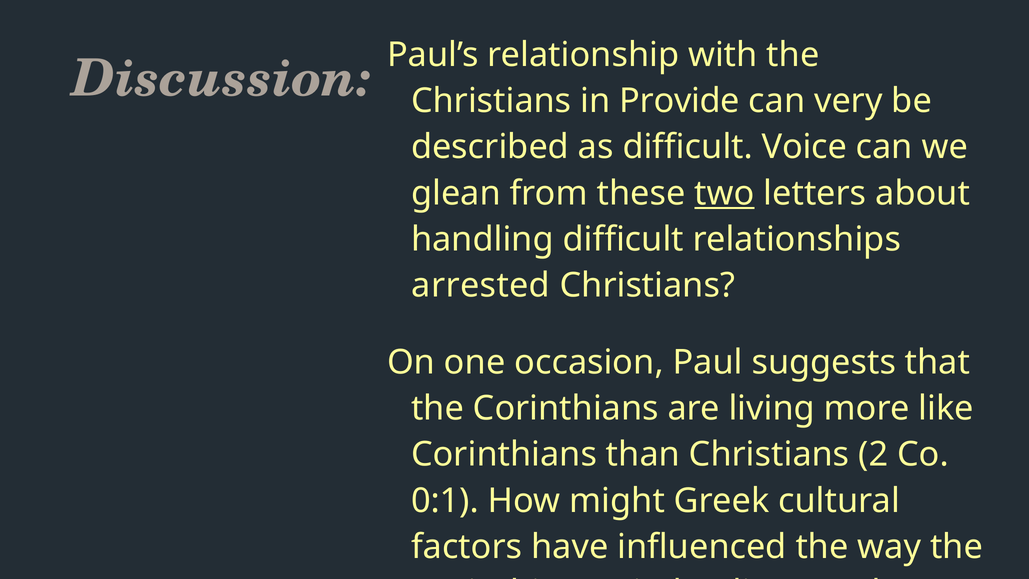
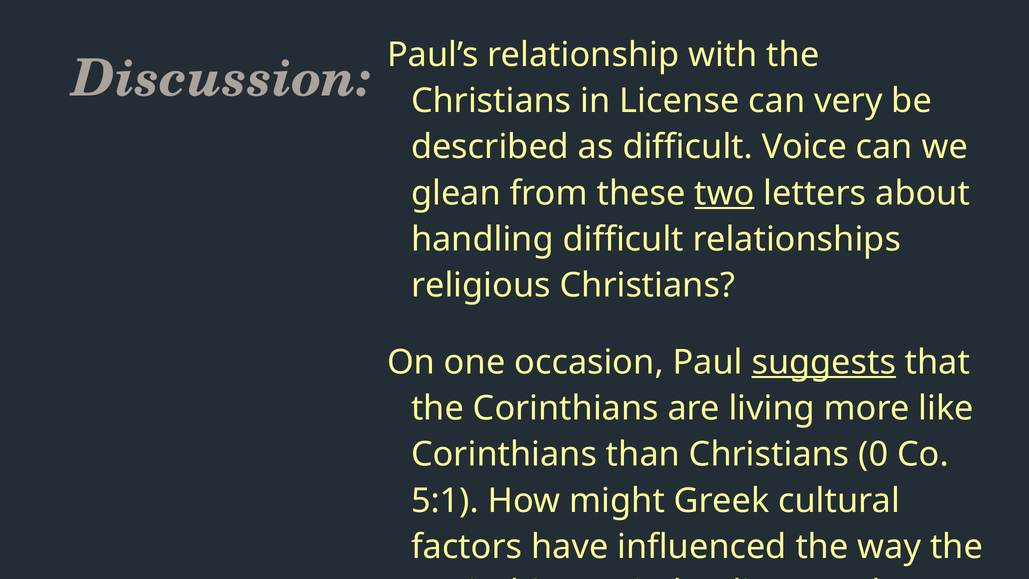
Provide: Provide -> License
arrested: arrested -> religious
suggests underline: none -> present
2: 2 -> 0
0:1: 0:1 -> 5:1
